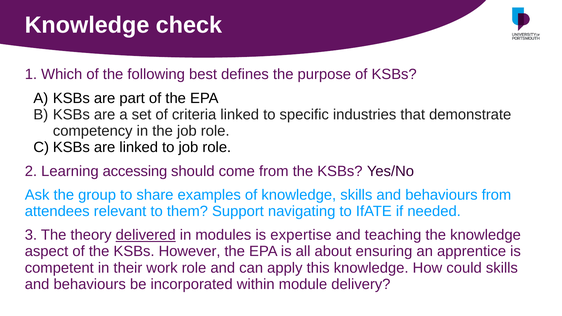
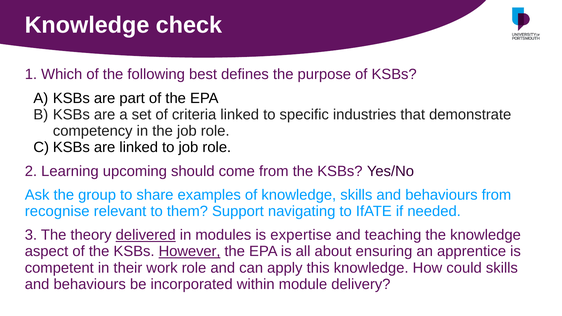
accessing: accessing -> upcoming
attendees: attendees -> recognise
However underline: none -> present
